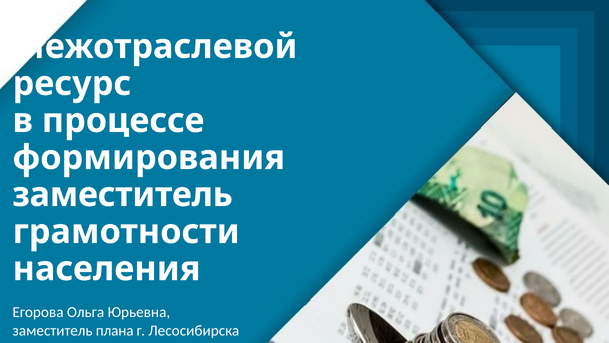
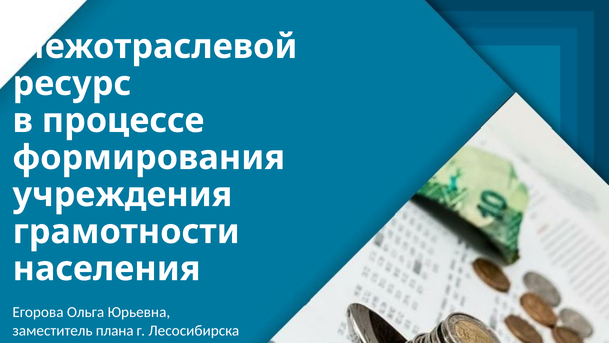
заместитель at (123, 194): заместитель -> учреждения
